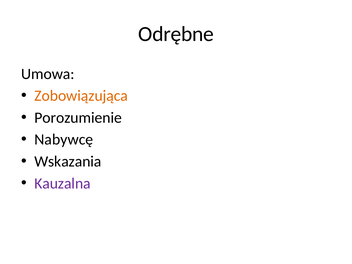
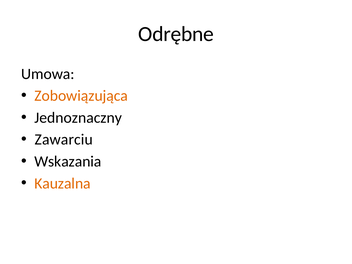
Porozumienie: Porozumienie -> Jednoznaczny
Nabywcę: Nabywcę -> Zawarciu
Kauzalna colour: purple -> orange
